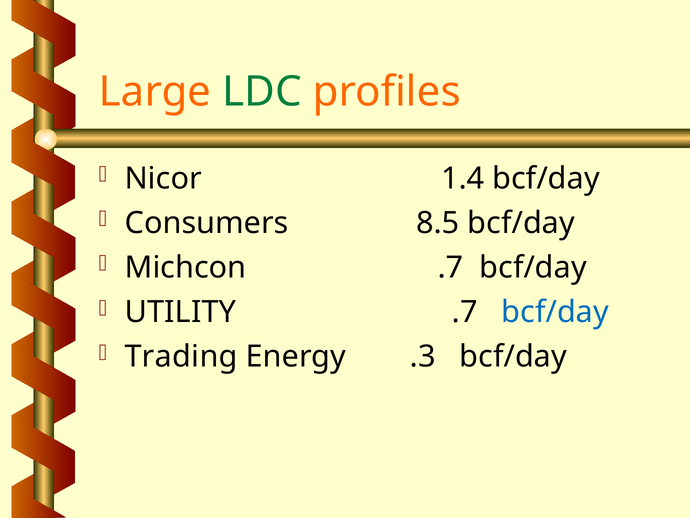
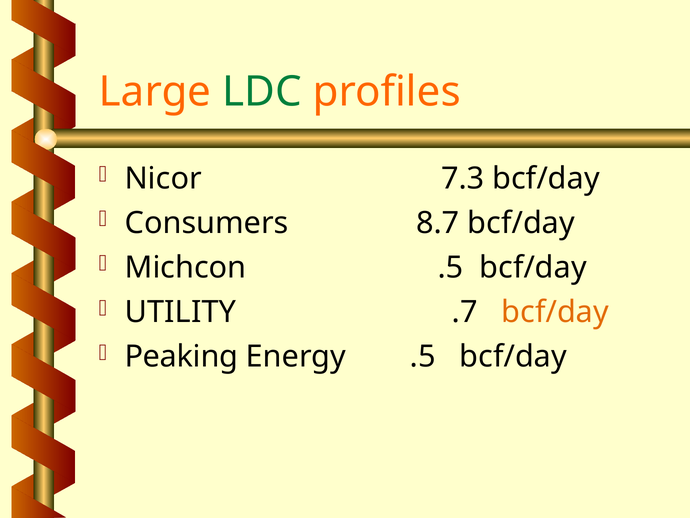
1.4: 1.4 -> 7.3
8.5: 8.5 -> 8.7
Michcon .7: .7 -> .5
bcf/day at (555, 312) colour: blue -> orange
Trading: Trading -> Peaking
Energy .3: .3 -> .5
